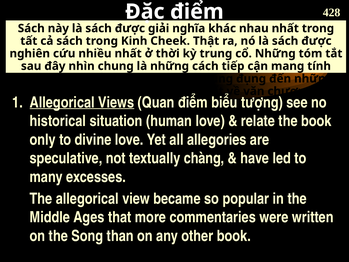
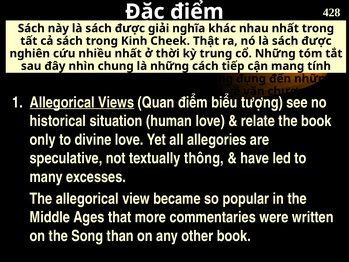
chàng: chàng -> thông
